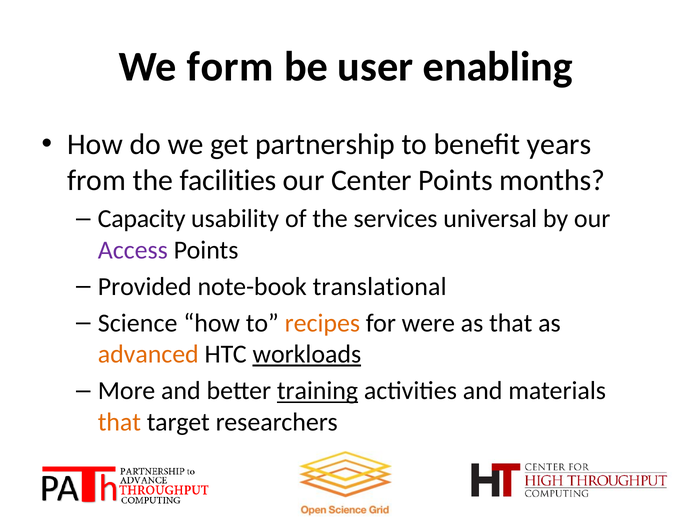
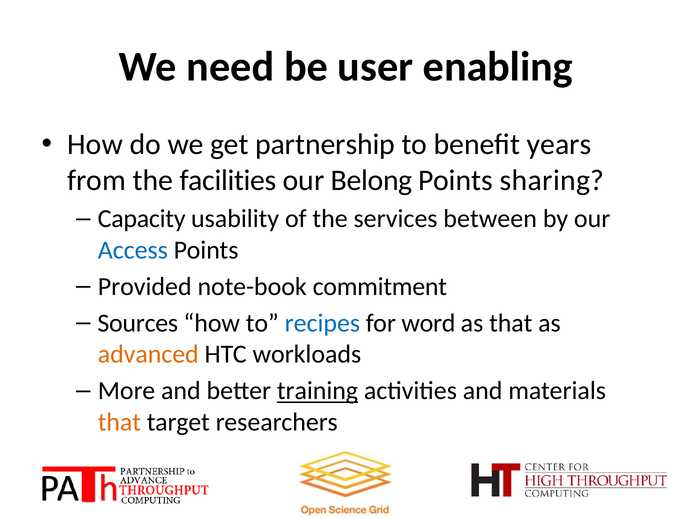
form: form -> need
Center: Center -> Belong
months: months -> sharing
universal: universal -> between
Access colour: purple -> blue
translational: translational -> commitment
Science: Science -> Sources
recipes colour: orange -> blue
were: were -> word
workloads underline: present -> none
